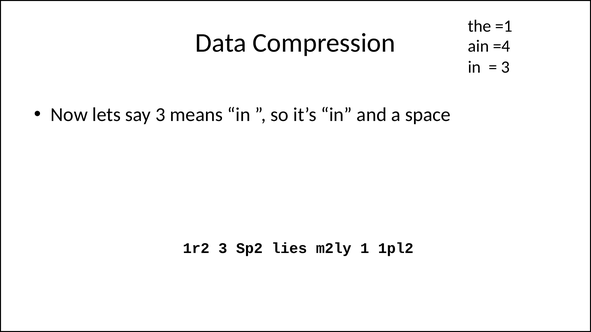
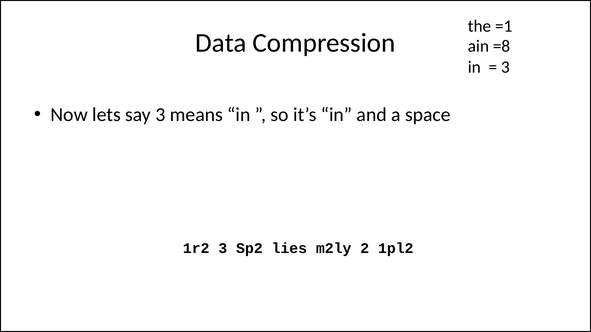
=4: =4 -> =8
1: 1 -> 2
